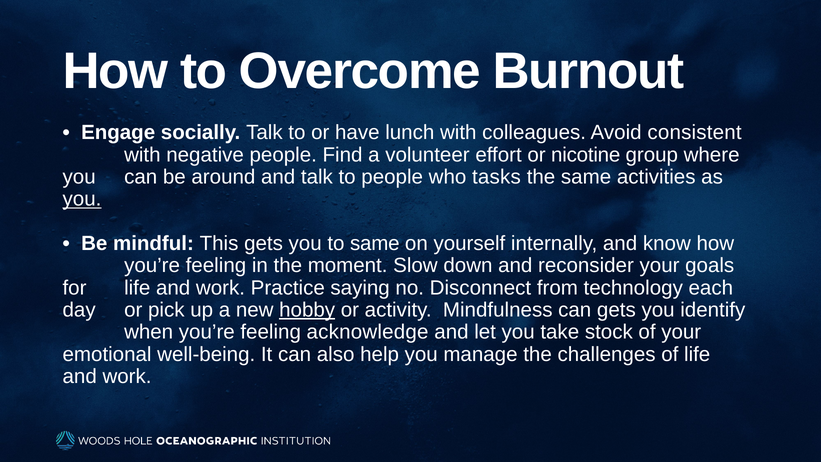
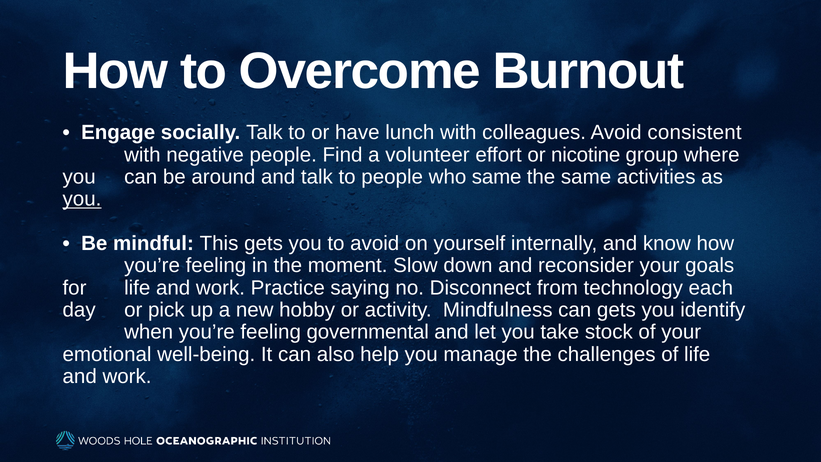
who tasks: tasks -> same
to same: same -> avoid
hobby underline: present -> none
acknowledge: acknowledge -> governmental
